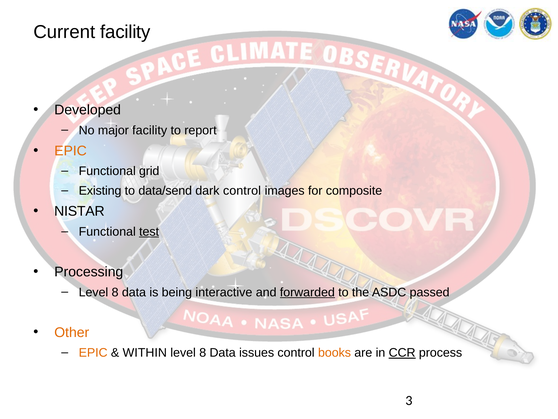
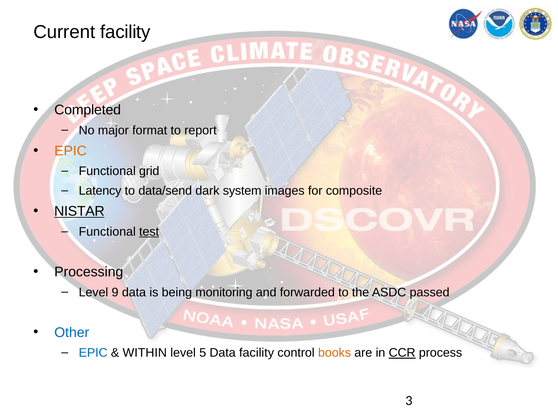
Developed: Developed -> Completed
major facility: facility -> format
Existing: Existing -> Latency
dark control: control -> system
NISTAR underline: none -> present
8 at (115, 292): 8 -> 9
interactive: interactive -> monitoring
forwarded underline: present -> none
Other colour: orange -> blue
EPIC at (93, 352) colour: orange -> blue
8 at (203, 352): 8 -> 5
Data issues: issues -> facility
